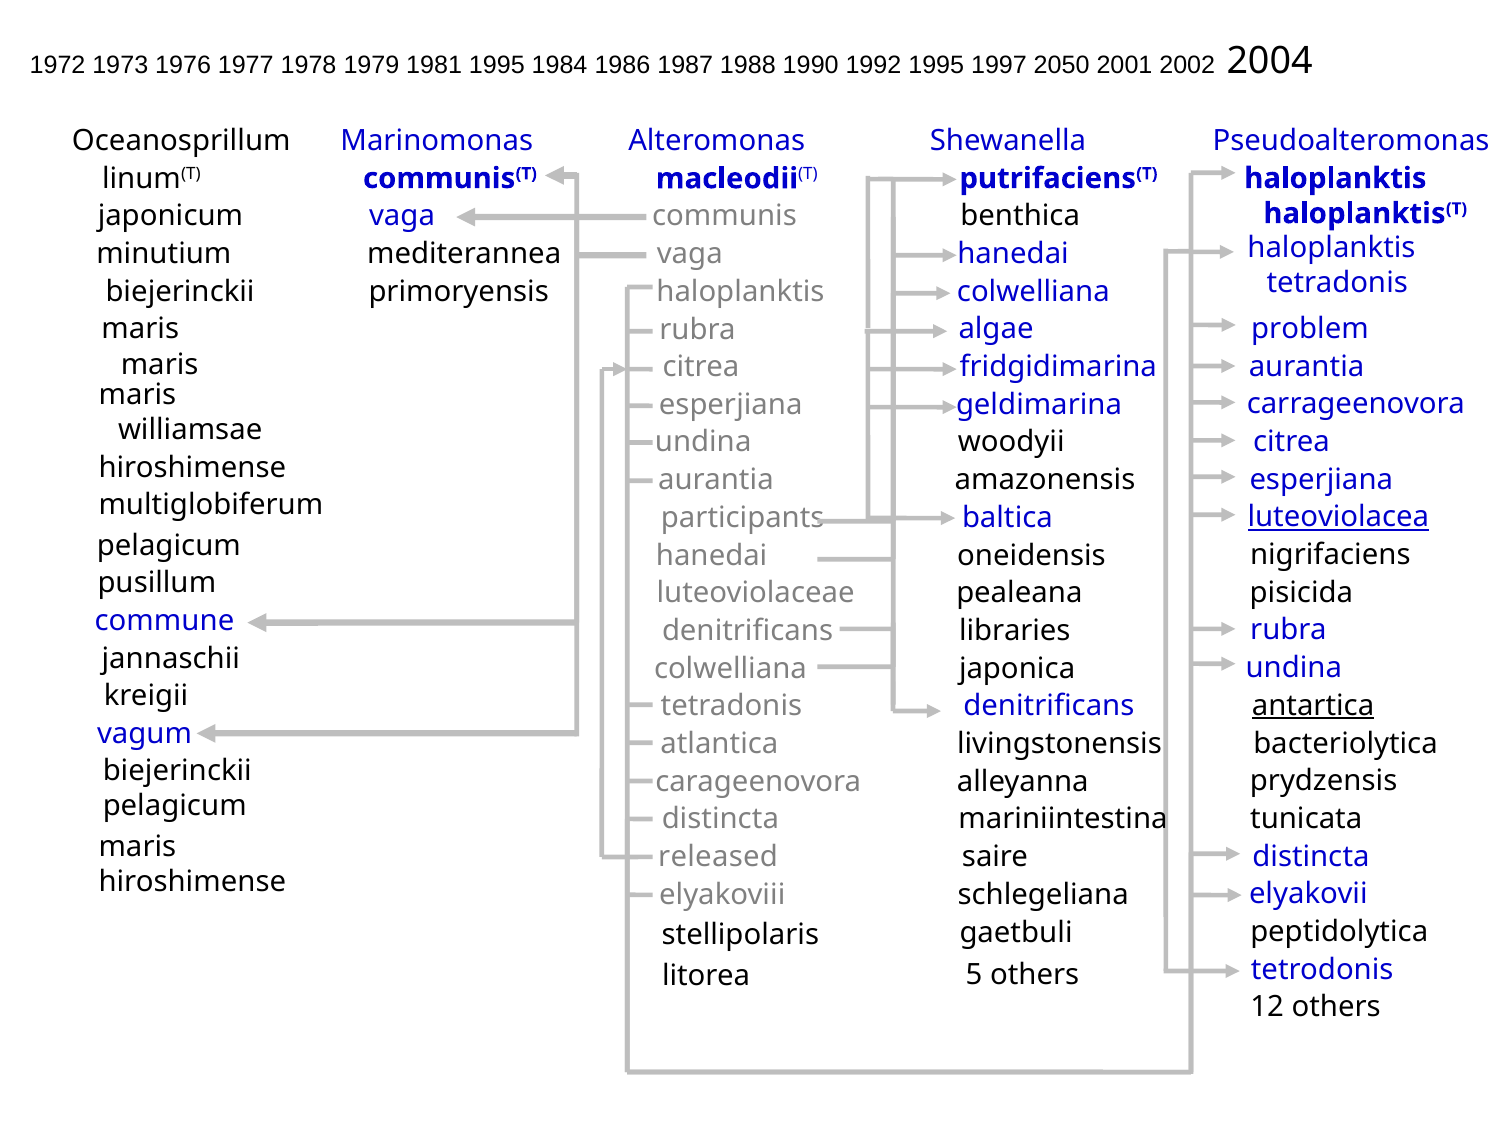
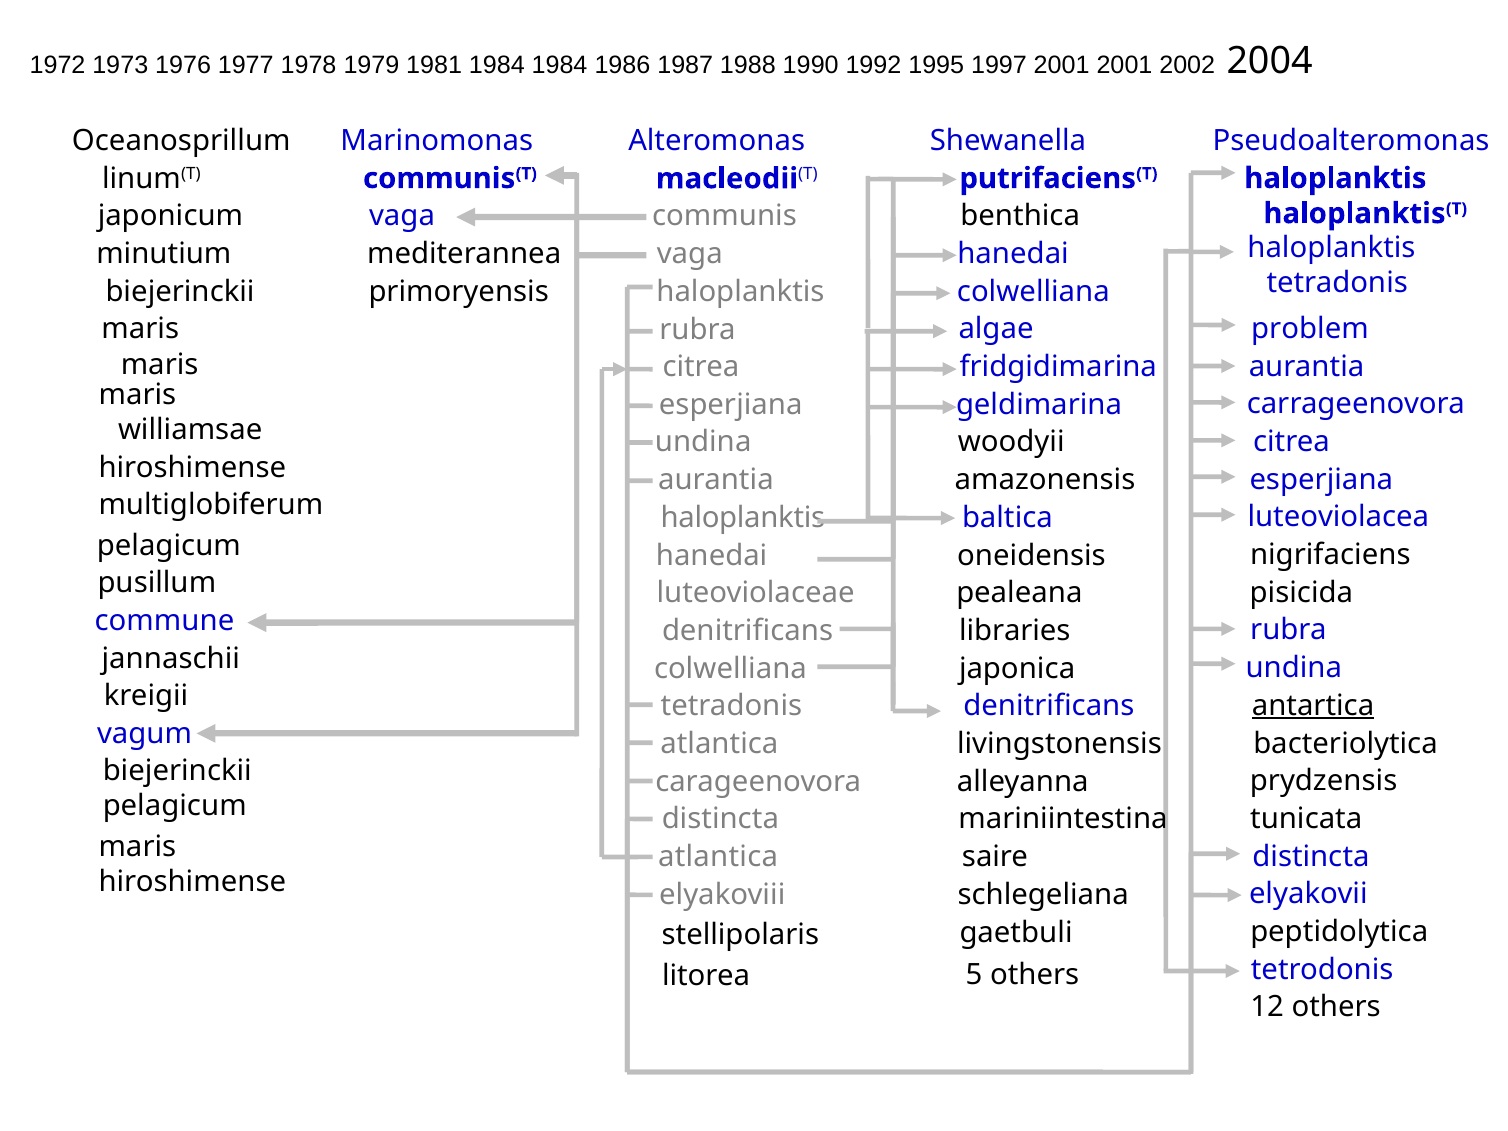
1981 1995: 1995 -> 1984
1997 2050: 2050 -> 2001
luteoviolacea underline: present -> none
participants at (743, 518): participants -> haloplanktis
released at (718, 857): released -> atlantica
